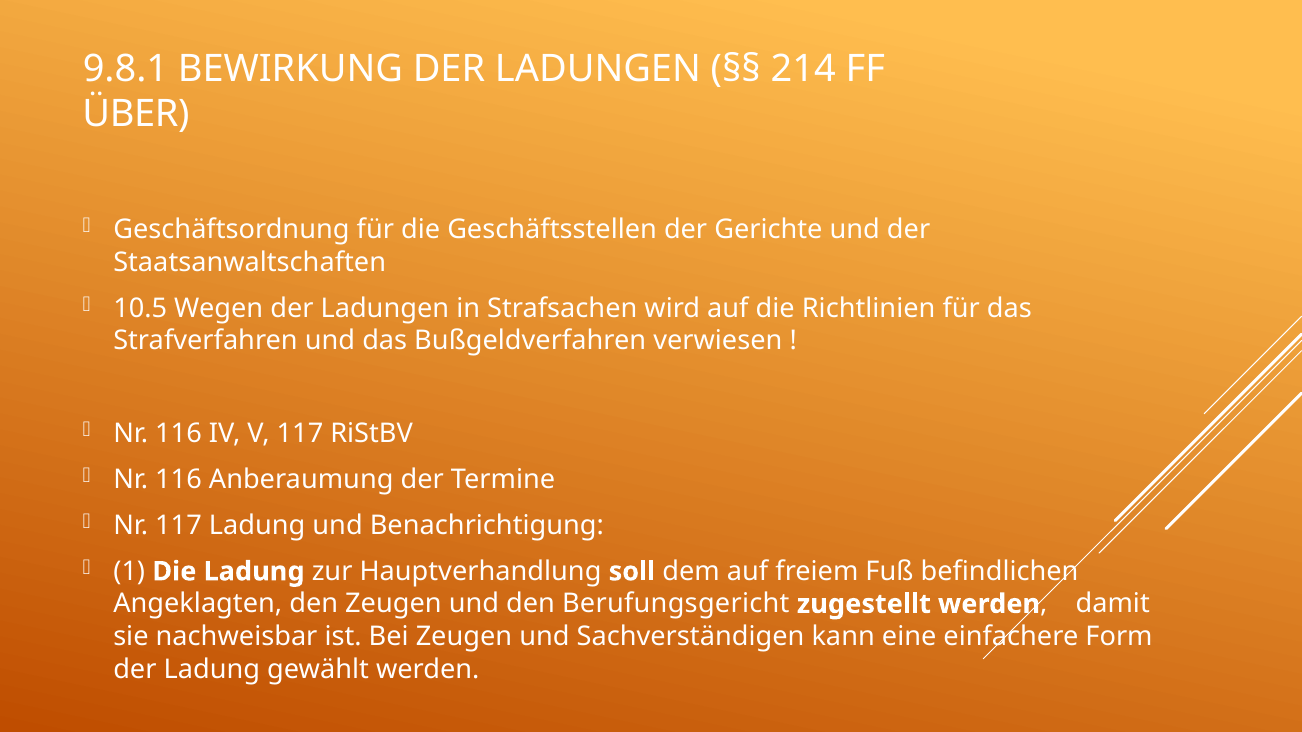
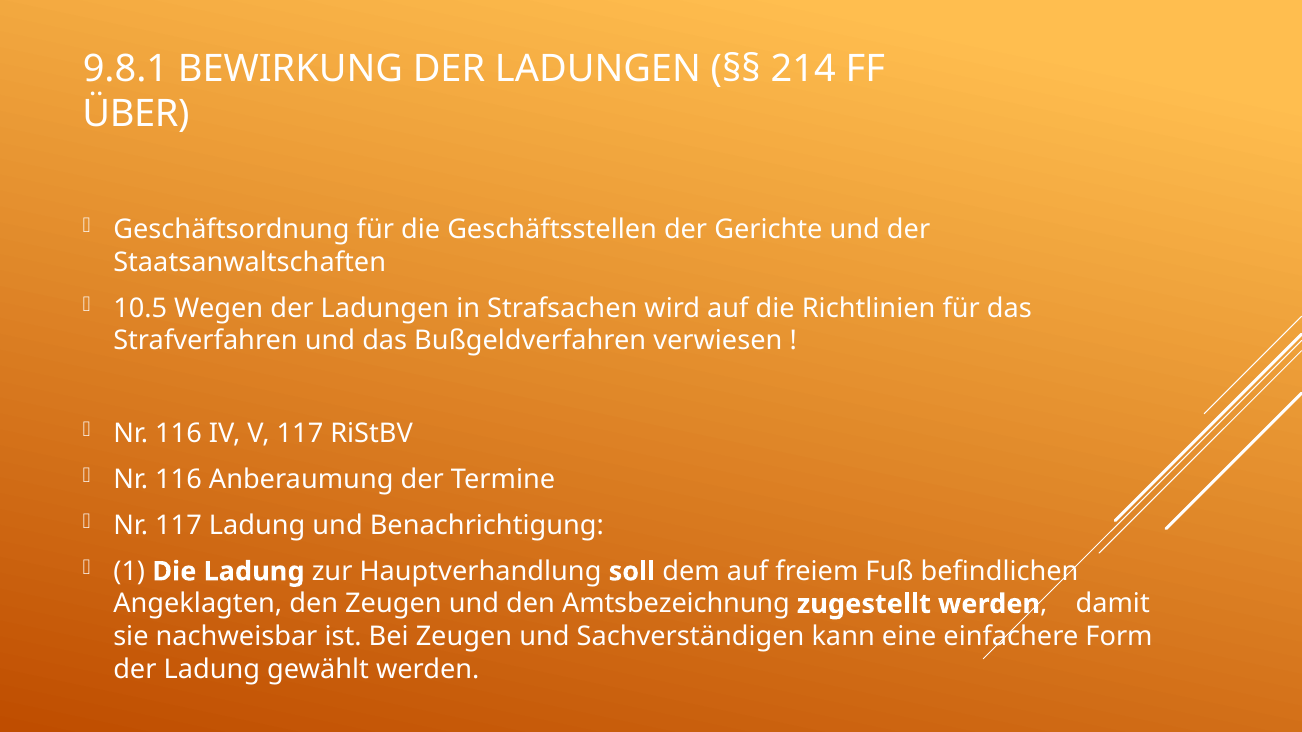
Berufungsgericht: Berufungsgericht -> Amtsbezeichnung
